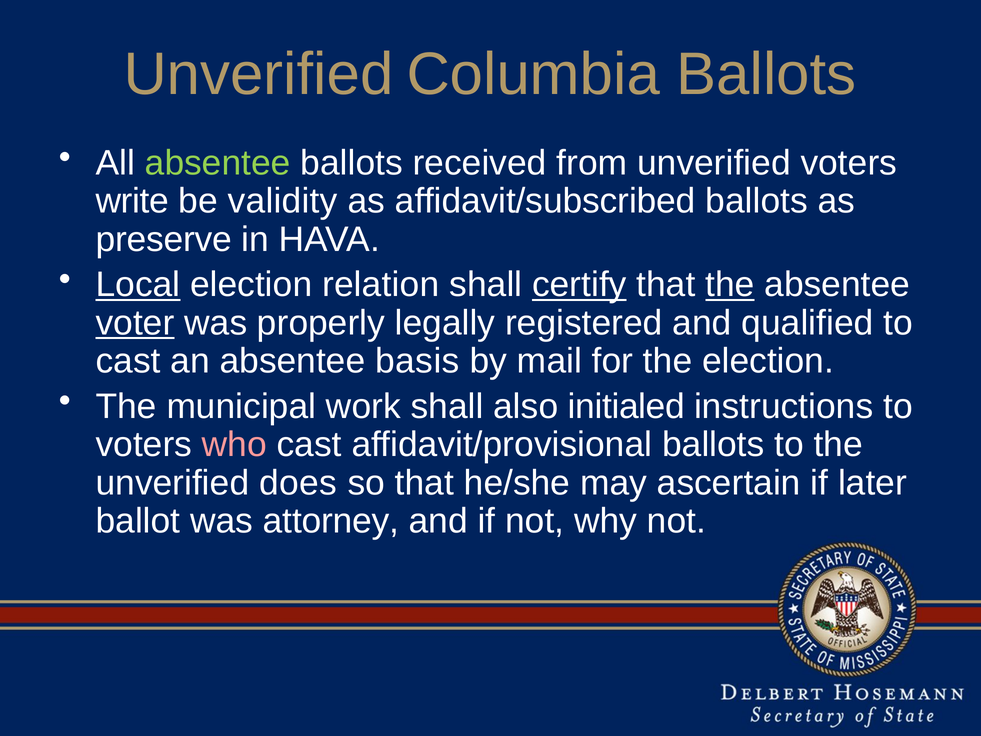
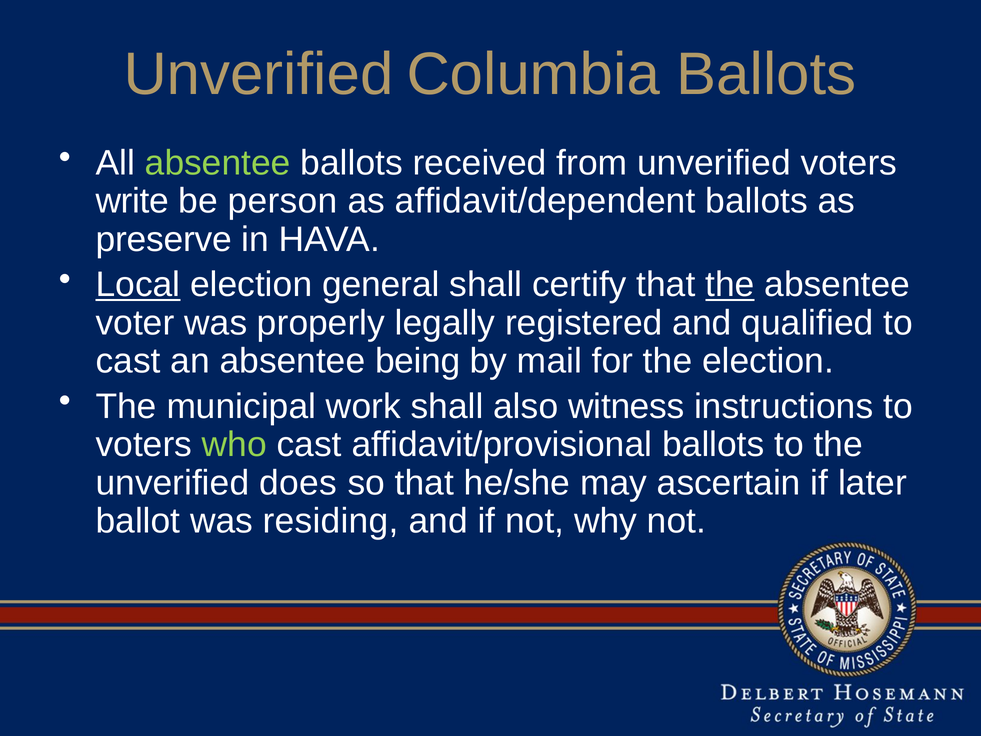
validity: validity -> person
affidavit/subscribed: affidavit/subscribed -> affidavit/dependent
relation: relation -> general
certify underline: present -> none
voter underline: present -> none
basis: basis -> being
initialed: initialed -> witness
who colour: pink -> light green
attorney: attorney -> residing
